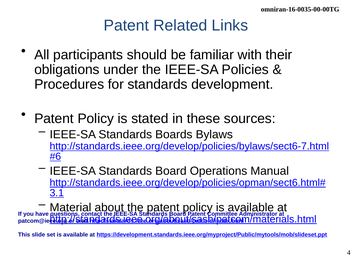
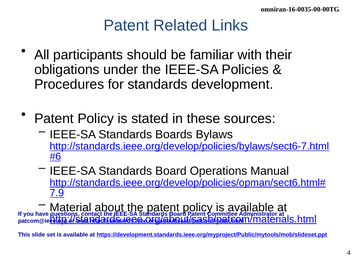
3.1: 3.1 -> 7.9
